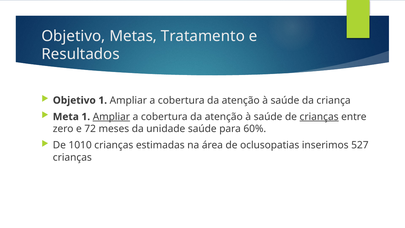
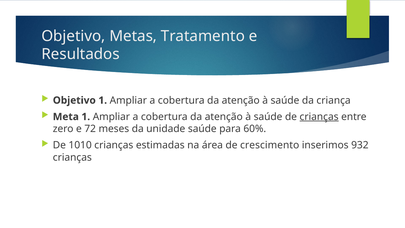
Ampliar at (111, 117) underline: present -> none
oclusopatias: oclusopatias -> crescimento
527: 527 -> 932
